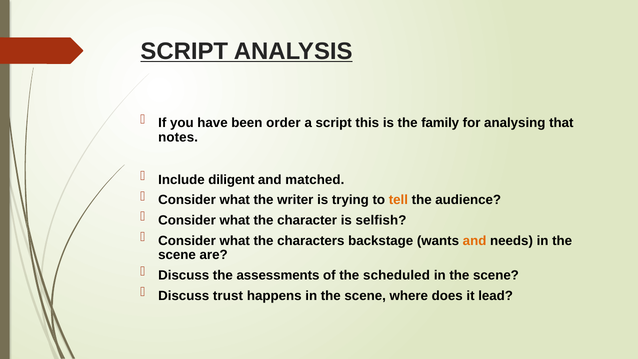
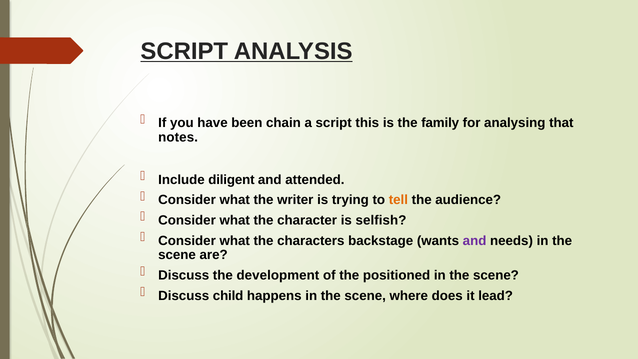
order: order -> chain
matched: matched -> attended
and at (475, 241) colour: orange -> purple
assessments: assessments -> development
scheduled: scheduled -> positioned
trust: trust -> child
